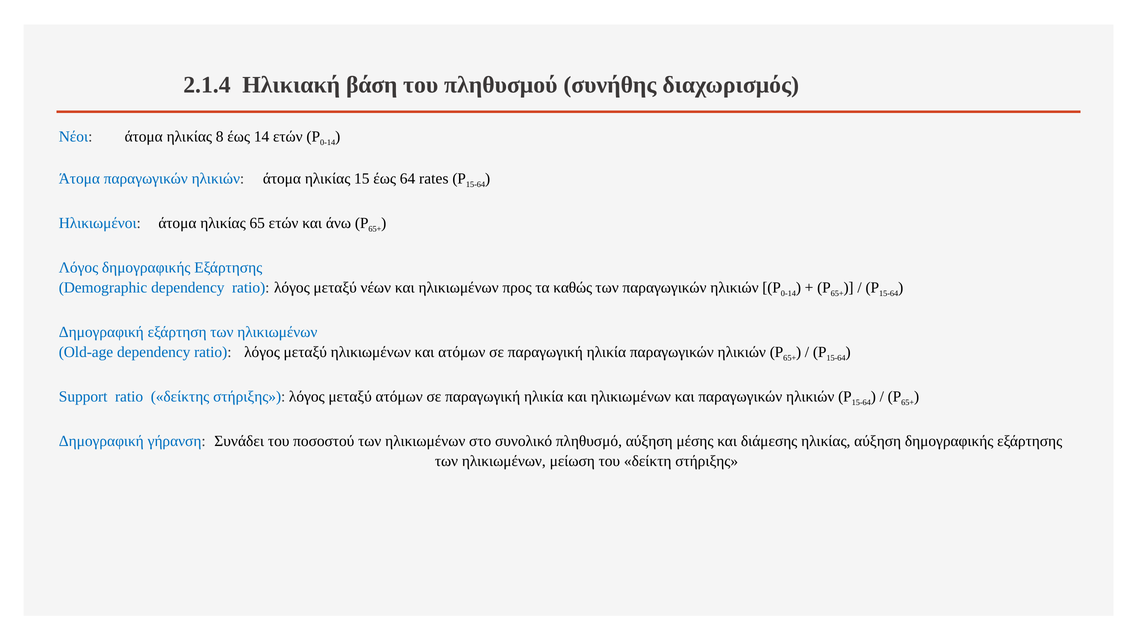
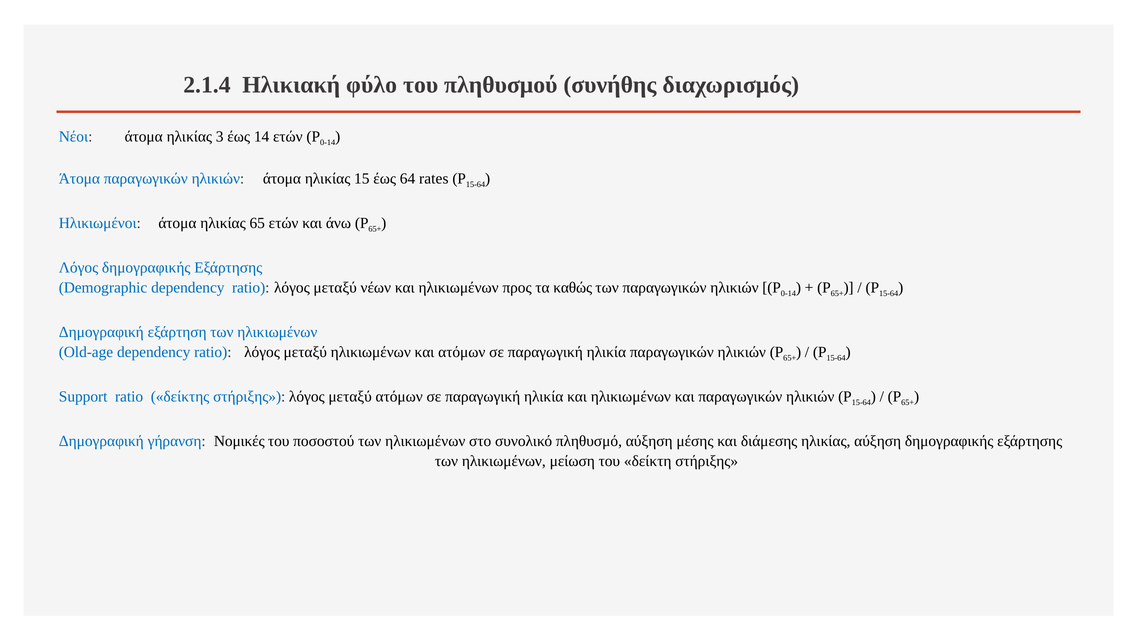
βάση: βάση -> φύλο
8: 8 -> 3
Συνάδει: Συνάδει -> Νομικές
